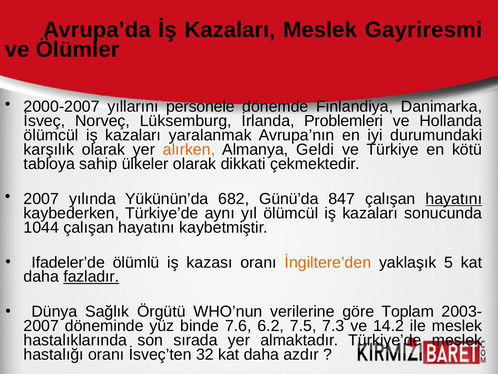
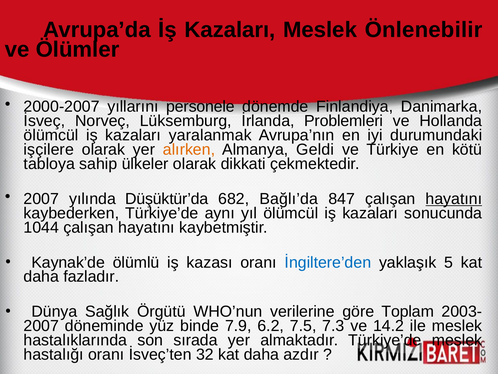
Gayriresmi: Gayriresmi -> Önlenebilir
karşılık: karşılık -> işçilere
Yükünün’da: Yükünün’da -> Düşüktür’da
Günü’da: Günü’da -> Bağlı’da
Ifadeler’de: Ifadeler’de -> Kaynak’de
İngiltere’den colour: orange -> blue
fazladır underline: present -> none
7.6: 7.6 -> 7.9
